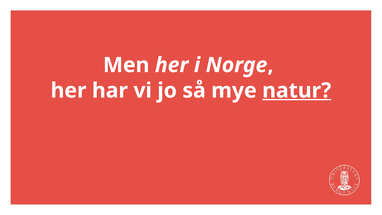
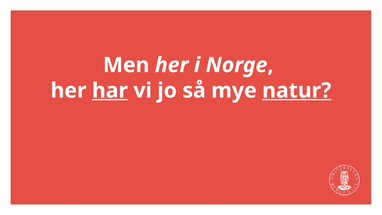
har underline: none -> present
